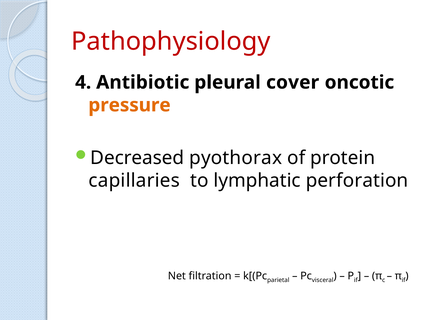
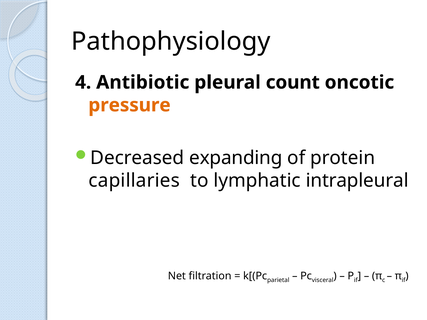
Pathophysiology colour: red -> black
cover: cover -> count
pyothorax: pyothorax -> expanding
perforation: perforation -> intrapleural
